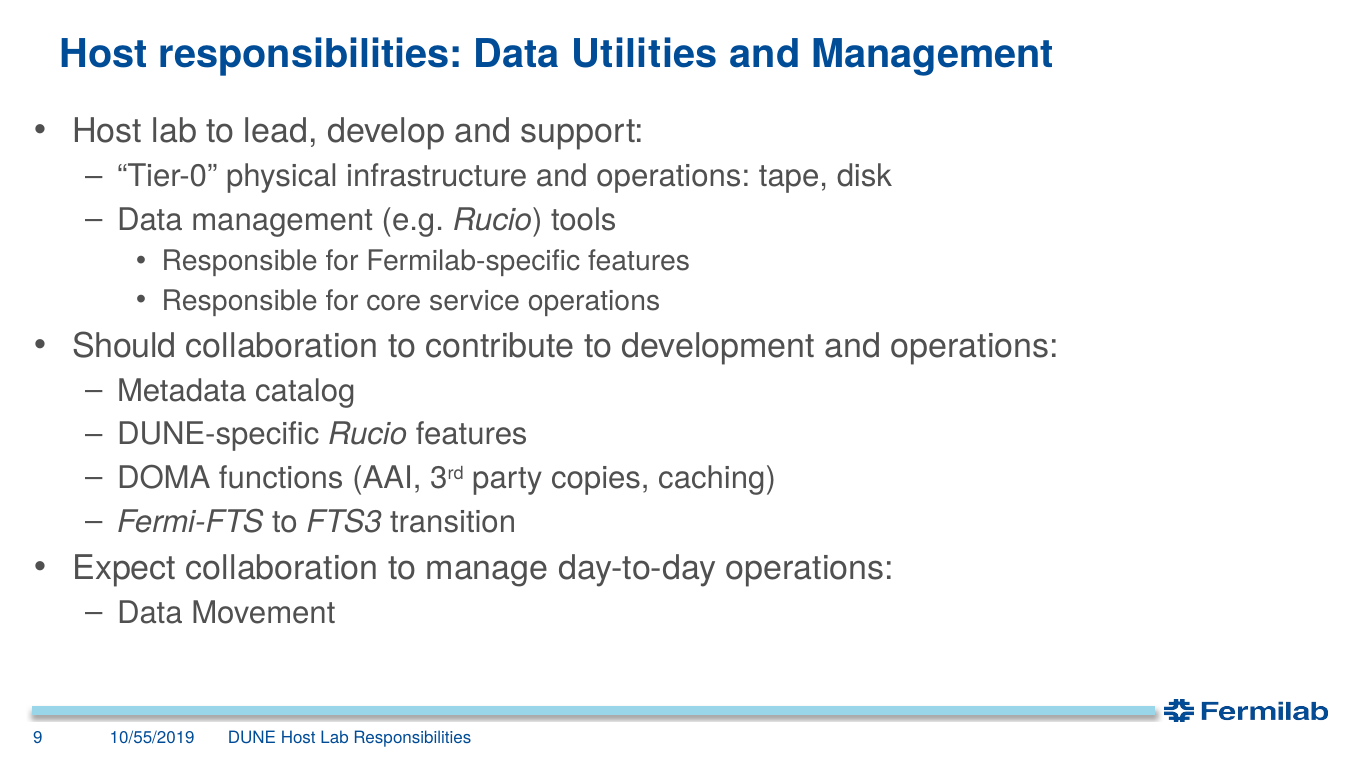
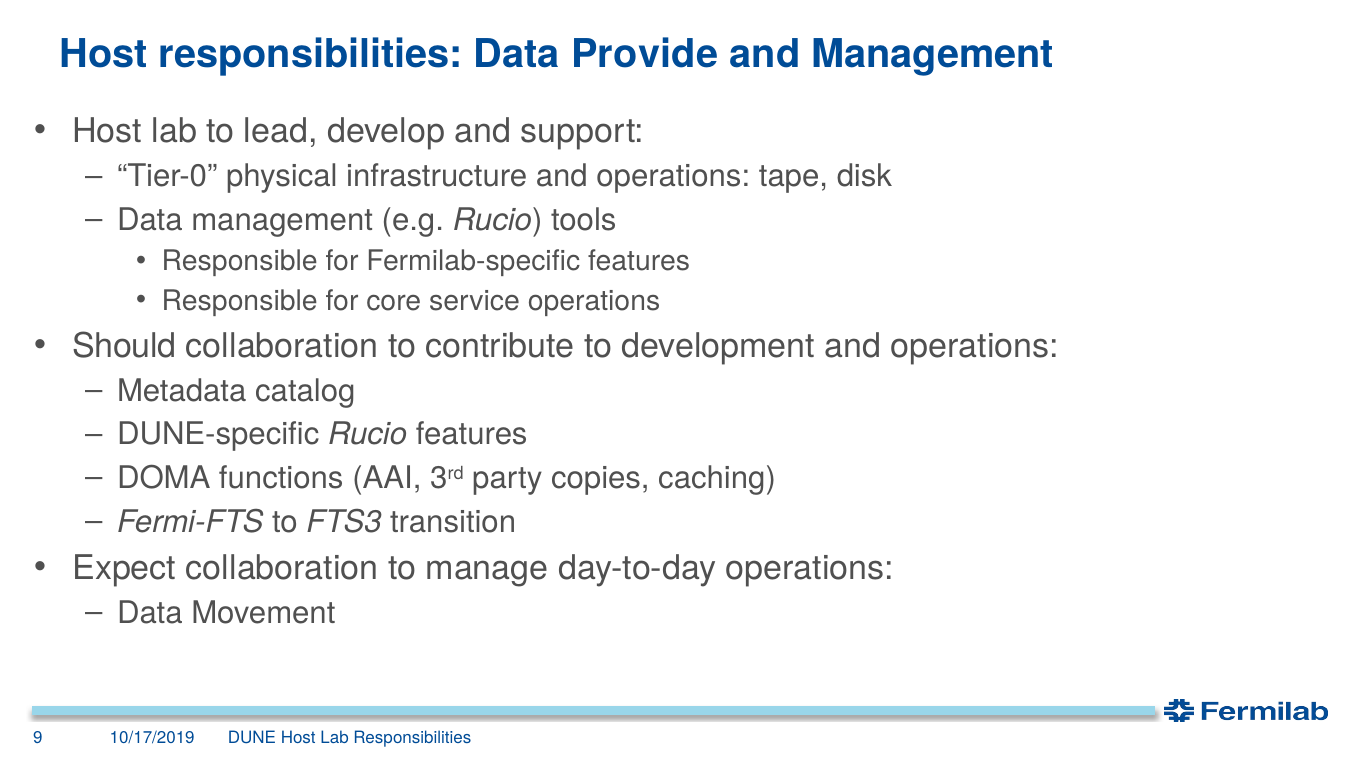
Utilities: Utilities -> Provide
10/55/2019: 10/55/2019 -> 10/17/2019
